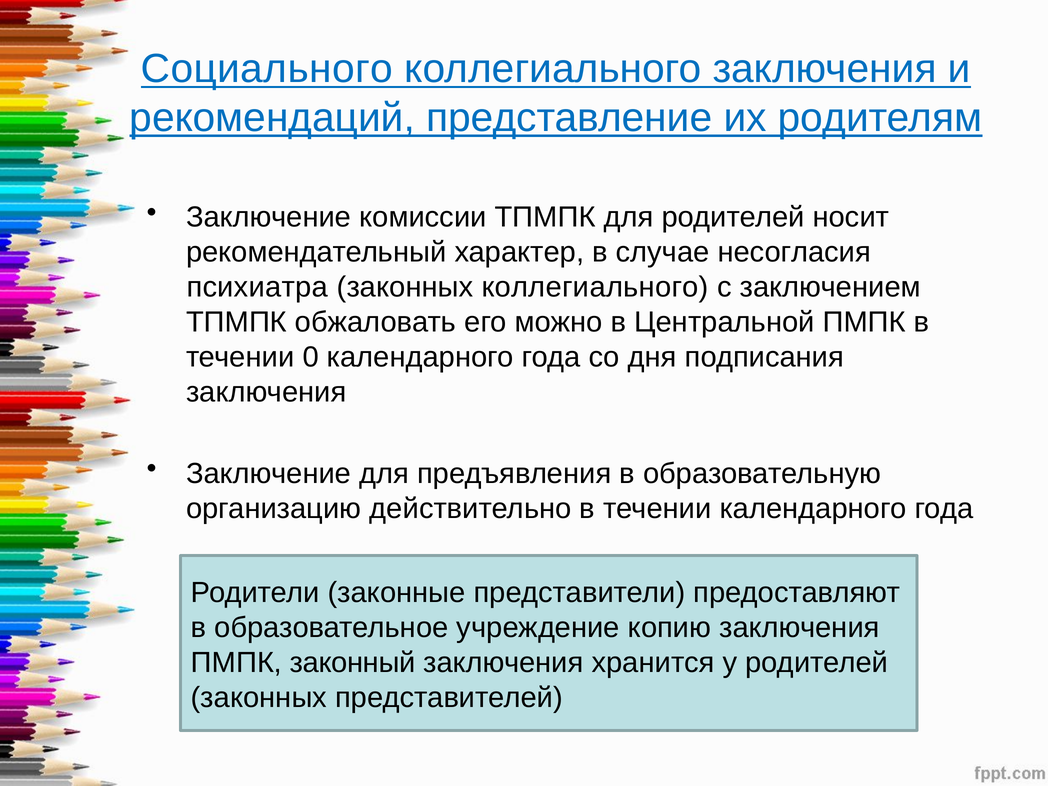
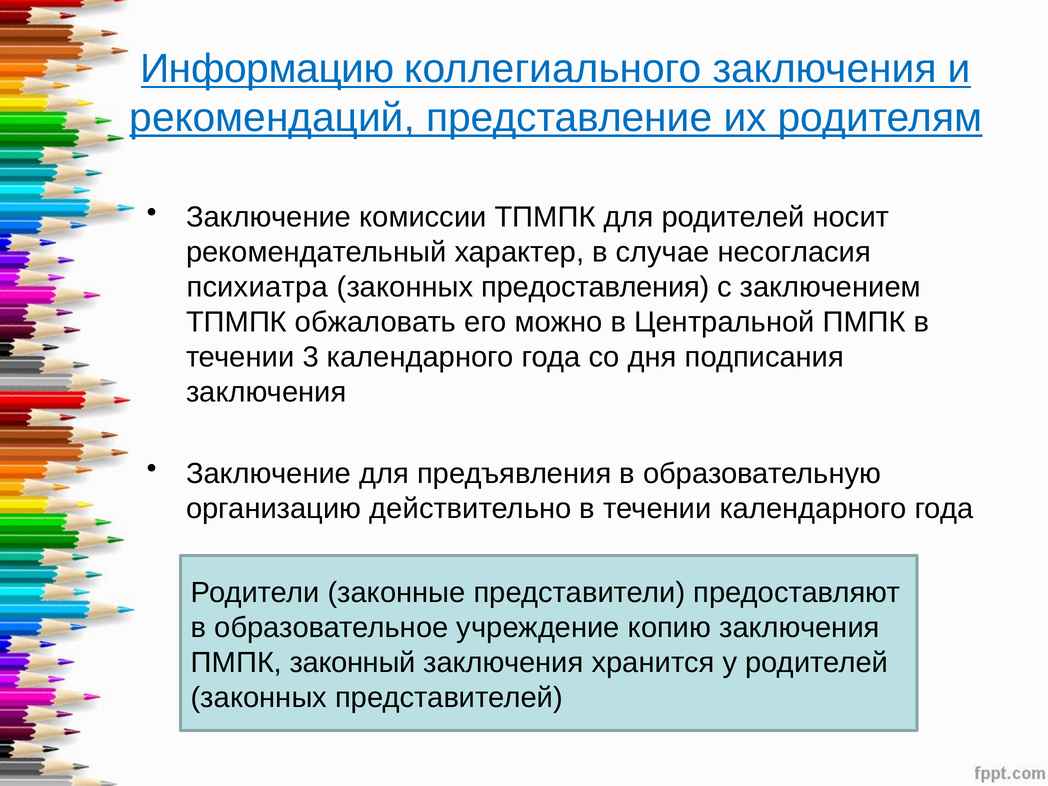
Социального: Социального -> Информацию
законных коллегиального: коллегиального -> предоставления
0: 0 -> 3
